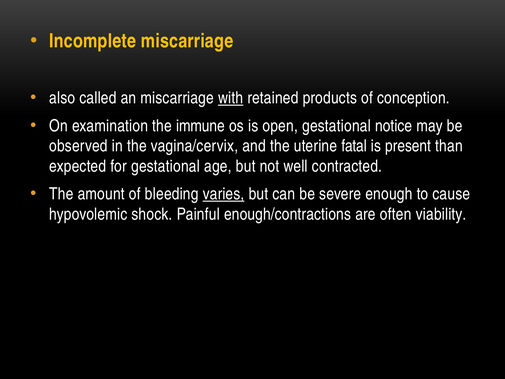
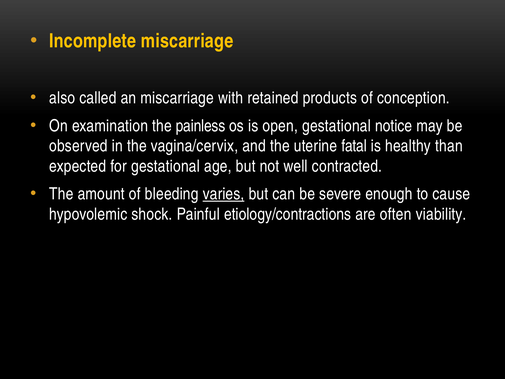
with underline: present -> none
immune: immune -> painless
present: present -> healthy
enough/contractions: enough/contractions -> etiology/contractions
